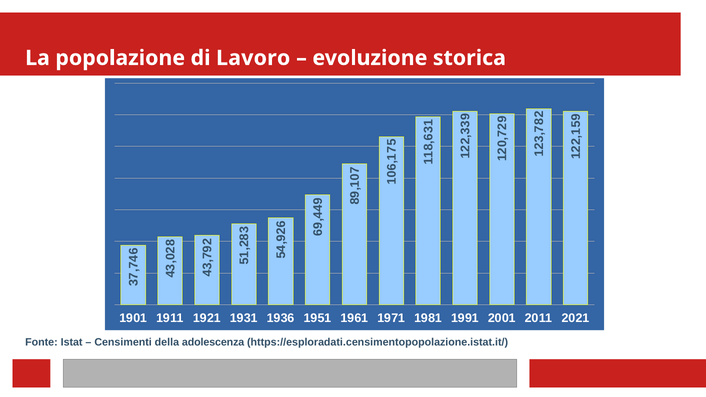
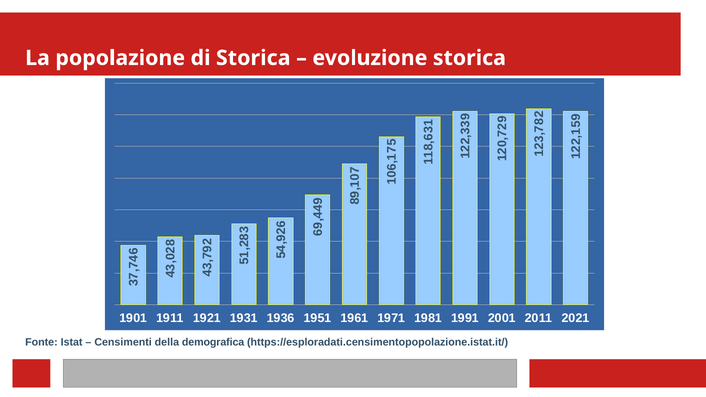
di Lavoro: Lavoro -> Storica
adolescenza: adolescenza -> demografica
